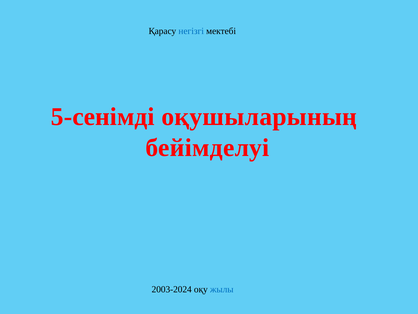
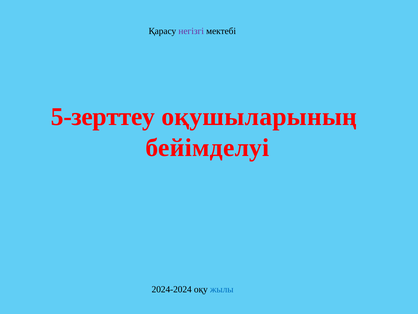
негізгі colour: blue -> purple
5-сенімді: 5-сенімді -> 5-зерттеу
2003-2024: 2003-2024 -> 2024-2024
